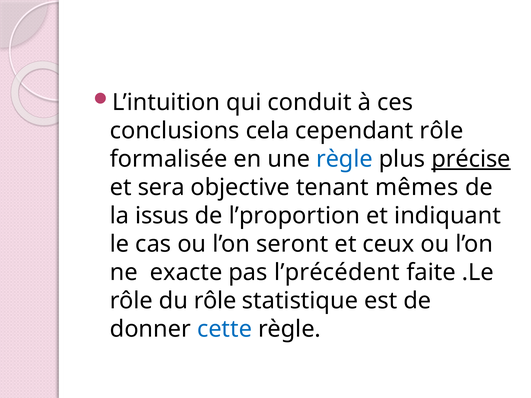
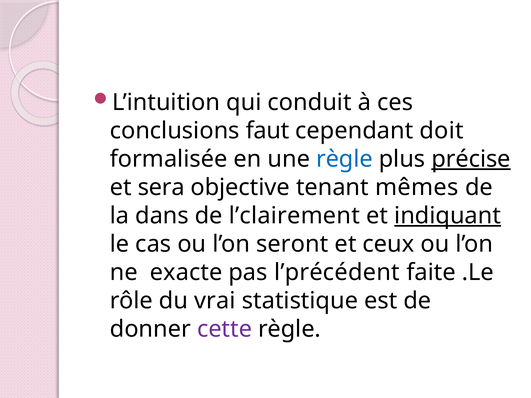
cela: cela -> faut
cependant rôle: rôle -> doit
issus: issus -> dans
l’proportion: l’proportion -> l’clairement
indiquant underline: none -> present
du rôle: rôle -> vrai
cette colour: blue -> purple
